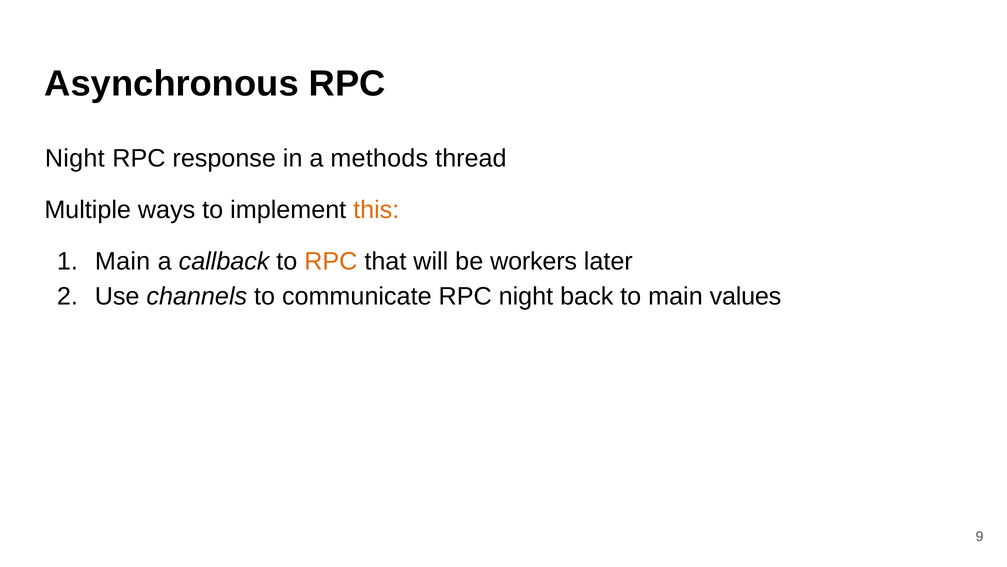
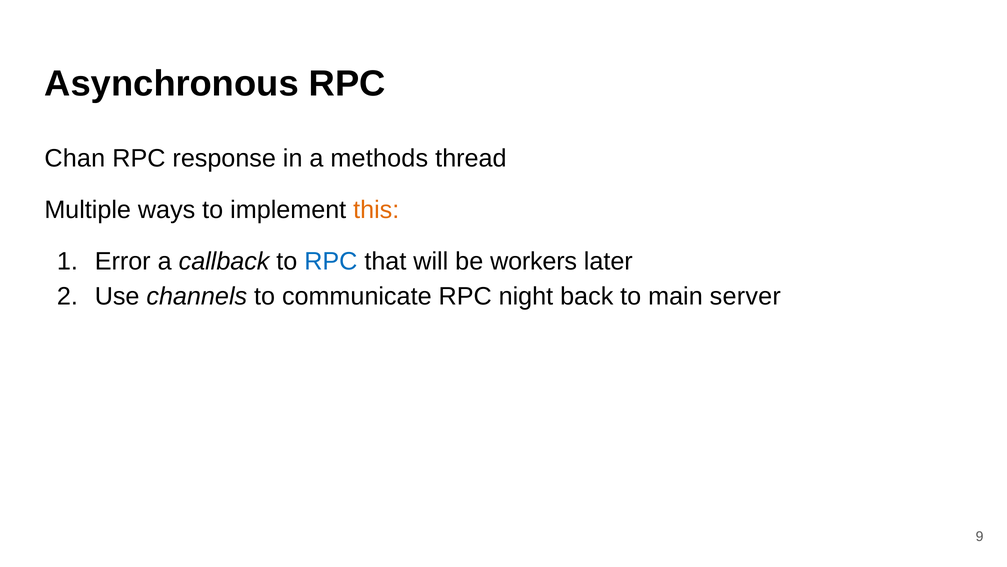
Night at (75, 158): Night -> Chan
Main at (123, 261): Main -> Error
RPC at (331, 261) colour: orange -> blue
values: values -> server
